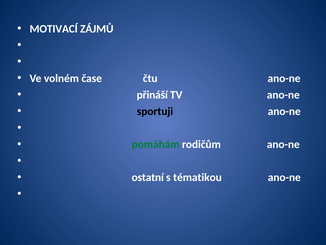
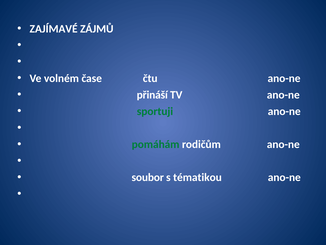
MOTIVACÍ: MOTIVACÍ -> ZAJÍMAVÉ
sportuji colour: black -> green
ostatní: ostatní -> soubor
